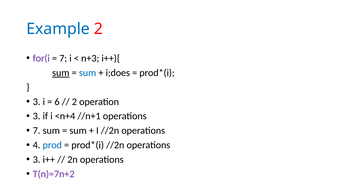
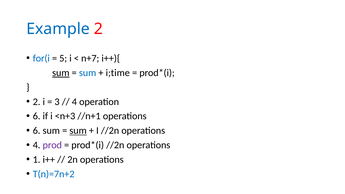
for(i colour: purple -> blue
7 at (63, 58): 7 -> 5
n+3: n+3 -> n+7
i;does: i;does -> i;time
3 at (37, 102): 3 -> 2
6: 6 -> 3
2 at (74, 102): 2 -> 4
3 at (37, 116): 3 -> 6
<n+4: <n+4 -> <n+3
7 at (37, 131): 7 -> 6
sum at (78, 131) underline: none -> present
prod colour: blue -> purple
3 at (37, 160): 3 -> 1
T(n)=7n+2 colour: purple -> blue
